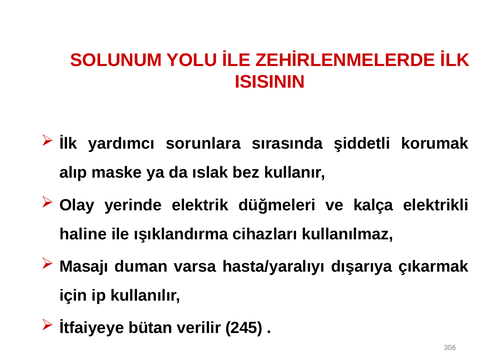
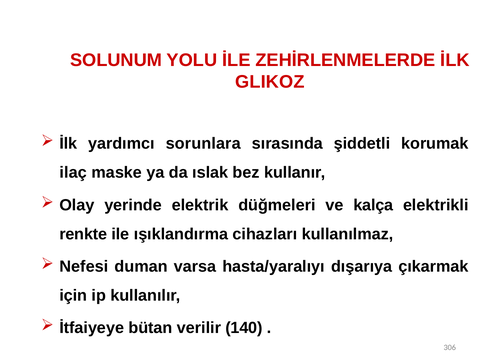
ISISININ: ISISININ -> GLIKOZ
alıp: alıp -> ilaç
haline: haline -> renkte
Masajı: Masajı -> Nefesi
245: 245 -> 140
